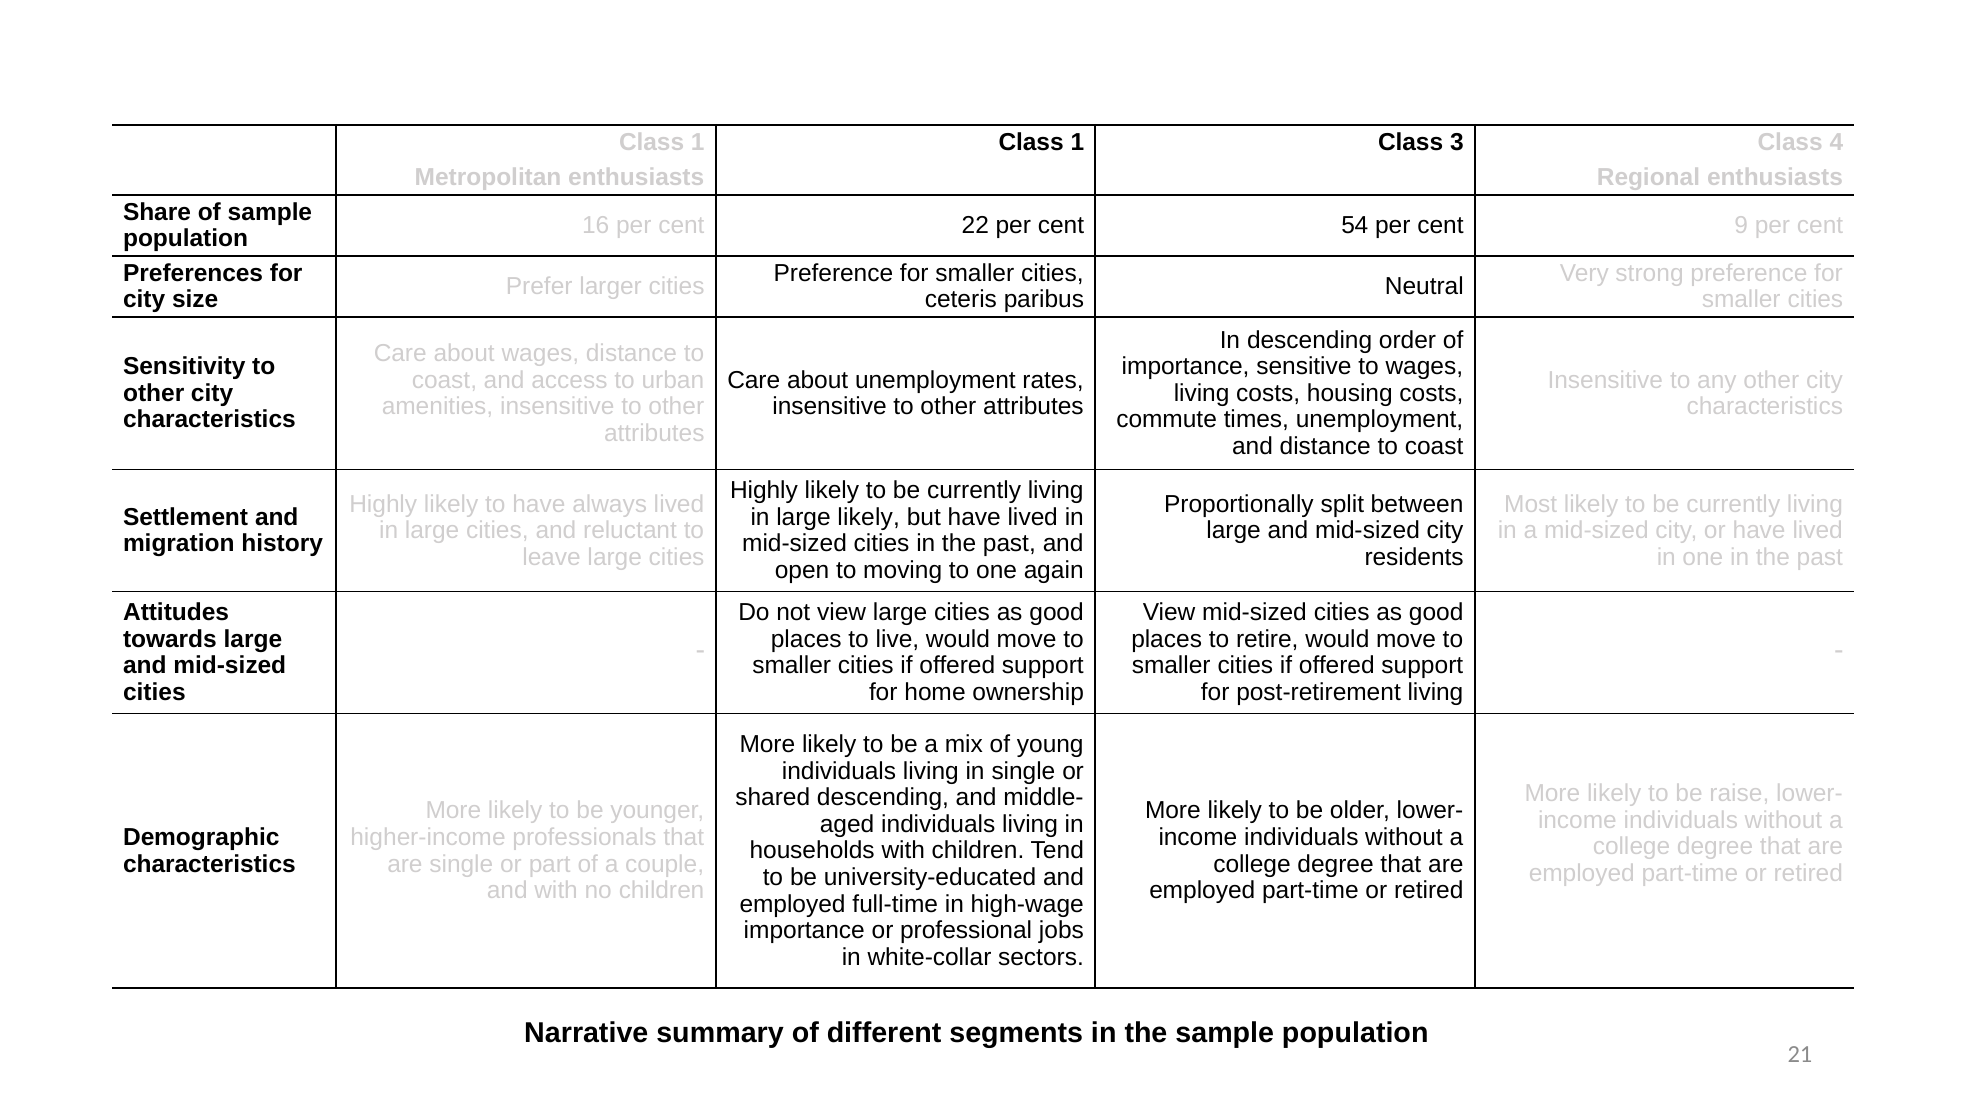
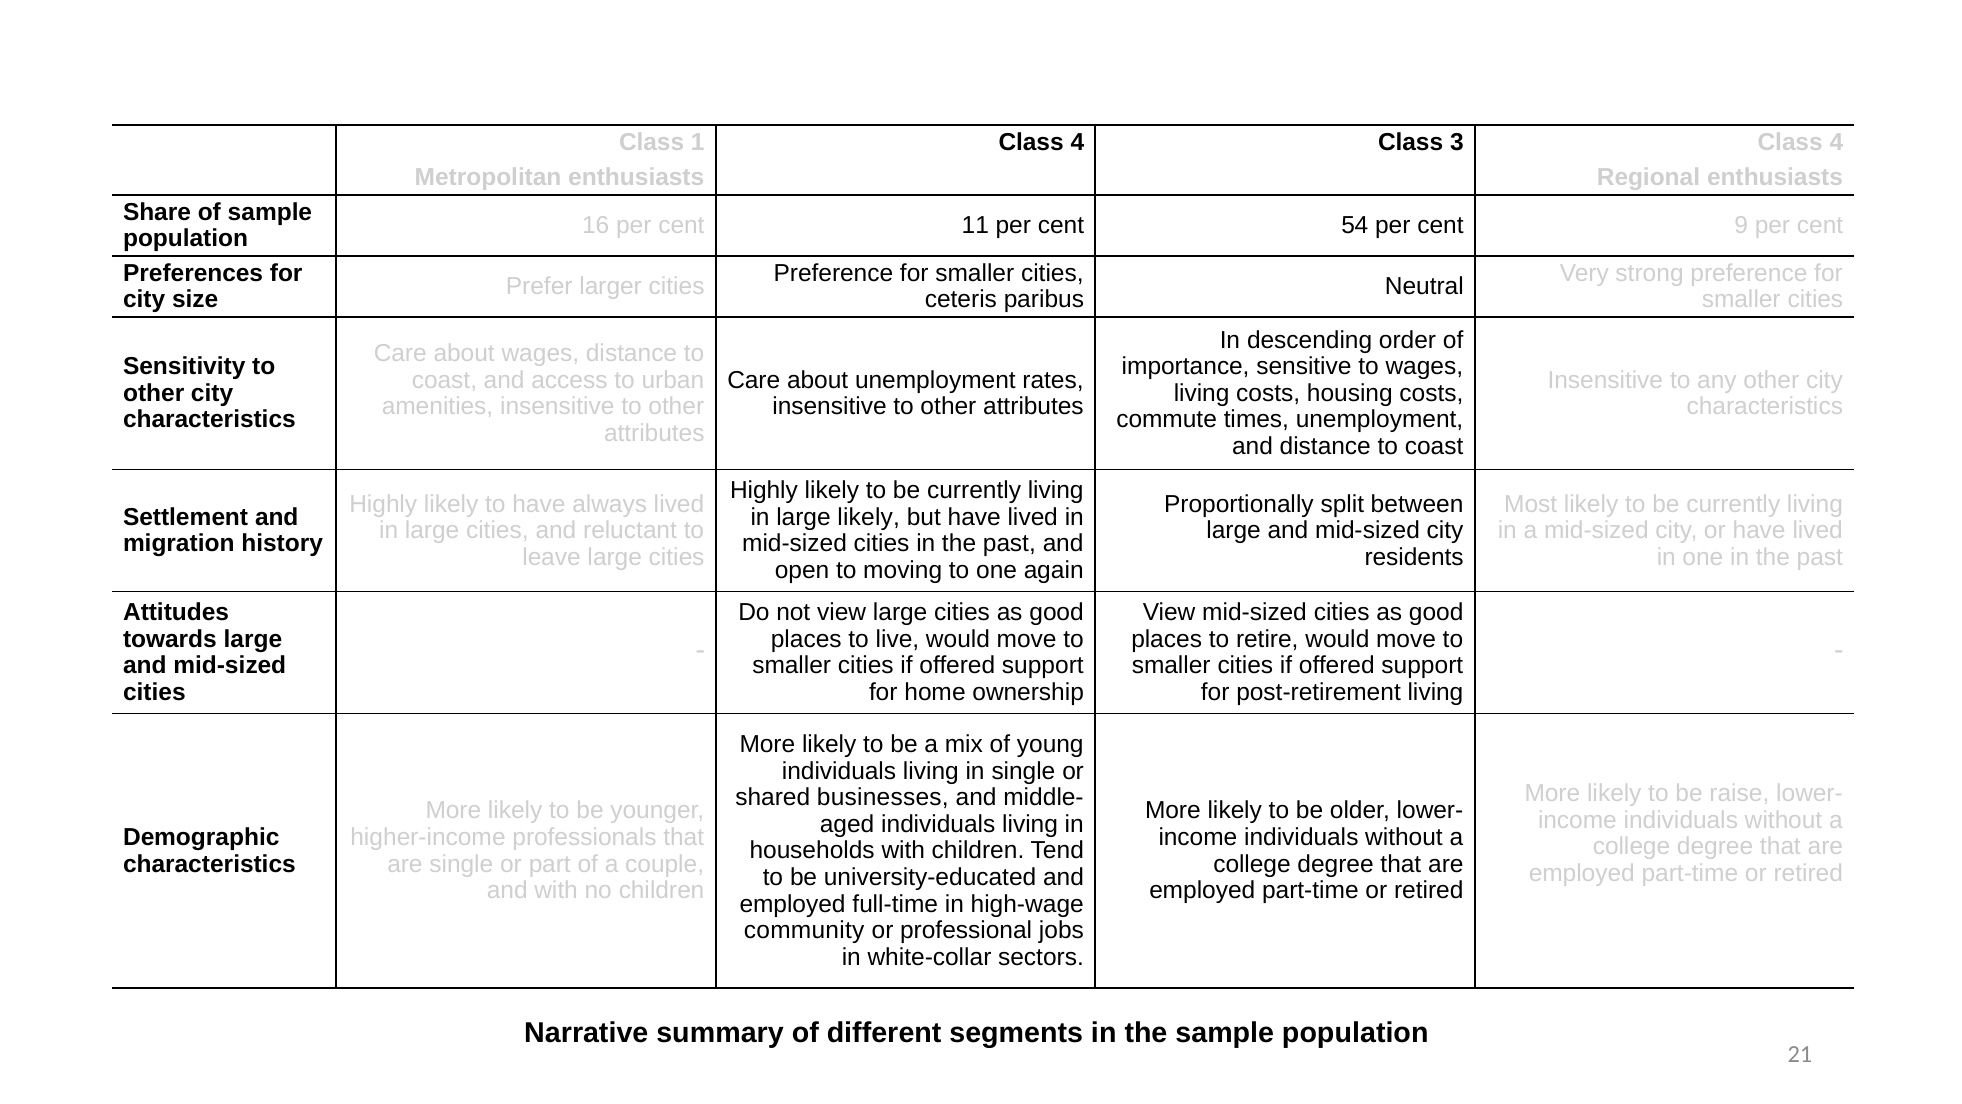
1 at (1077, 142): 1 -> 4
22: 22 -> 11
shared descending: descending -> businesses
importance at (804, 930): importance -> community
